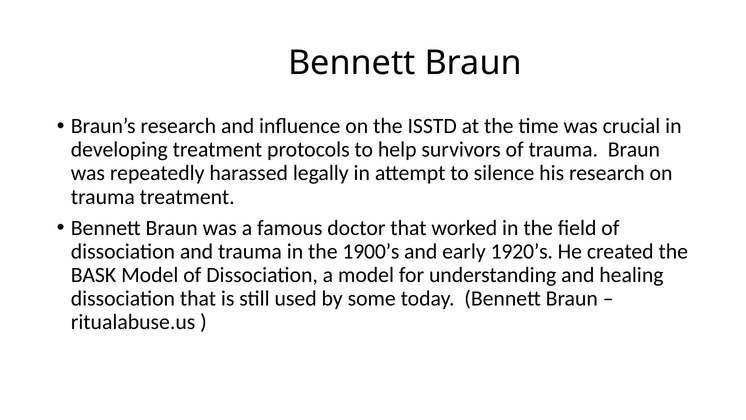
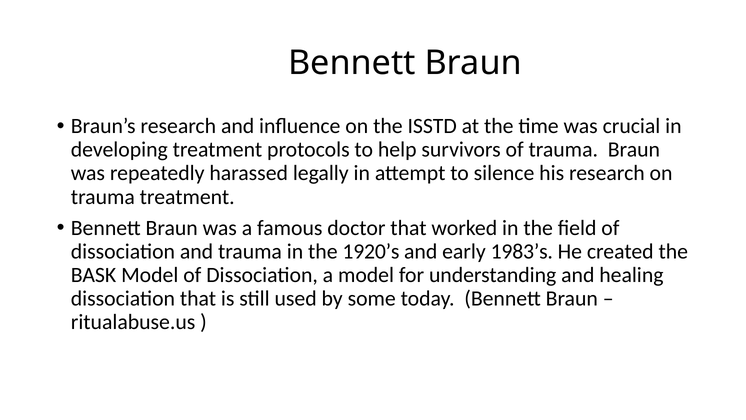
1900’s: 1900’s -> 1920’s
1920’s: 1920’s -> 1983’s
